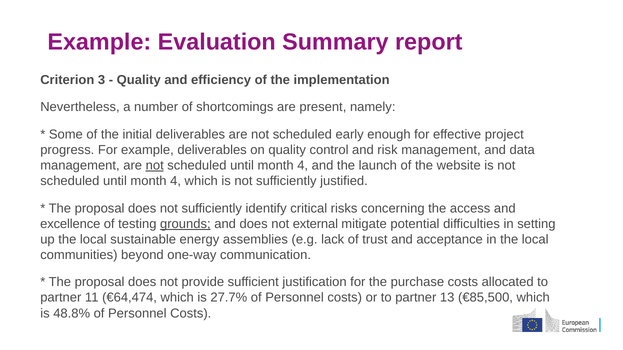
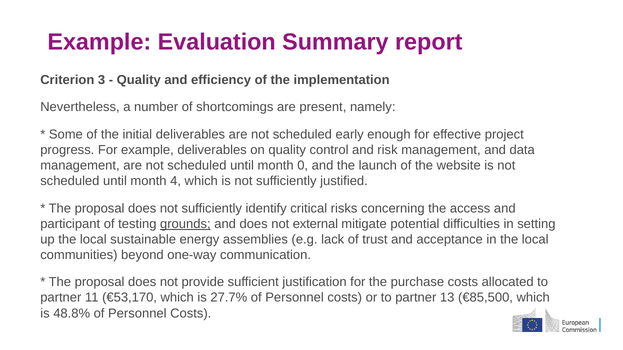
not at (155, 166) underline: present -> none
4 at (303, 166): 4 -> 0
excellence: excellence -> participant
€64,474: €64,474 -> €53,170
